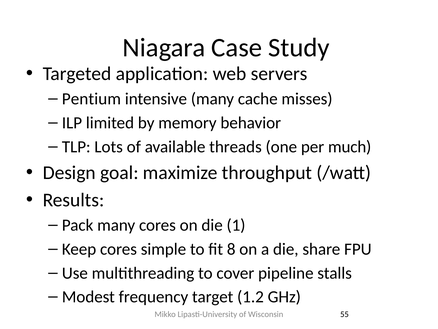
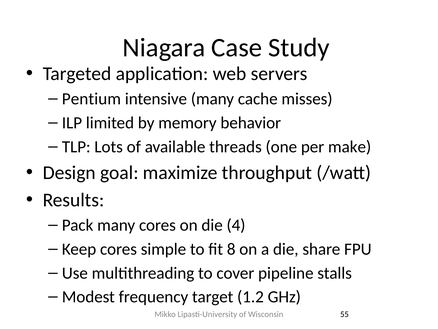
much: much -> make
1: 1 -> 4
